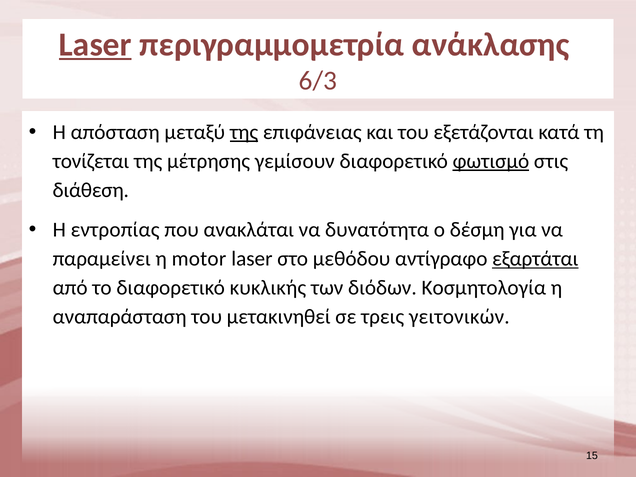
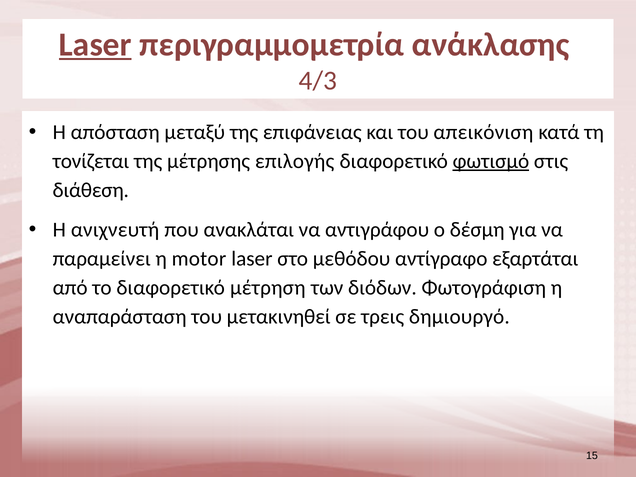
6/3: 6/3 -> 4/3
της at (244, 132) underline: present -> none
εξετάζονται: εξετάζονται -> απεικόνιση
γεμίσουν: γεμίσουν -> επιλογής
εντροπίας: εντροπίας -> ανιχνευτή
δυνατότητα: δυνατότητα -> αντιγράφου
εξαρτάται underline: present -> none
κυκλικής: κυκλικής -> μέτρηση
Κοσμητολογία: Κοσμητολογία -> Φωτογράφιση
γειτονικών: γειτονικών -> δημιουργό
